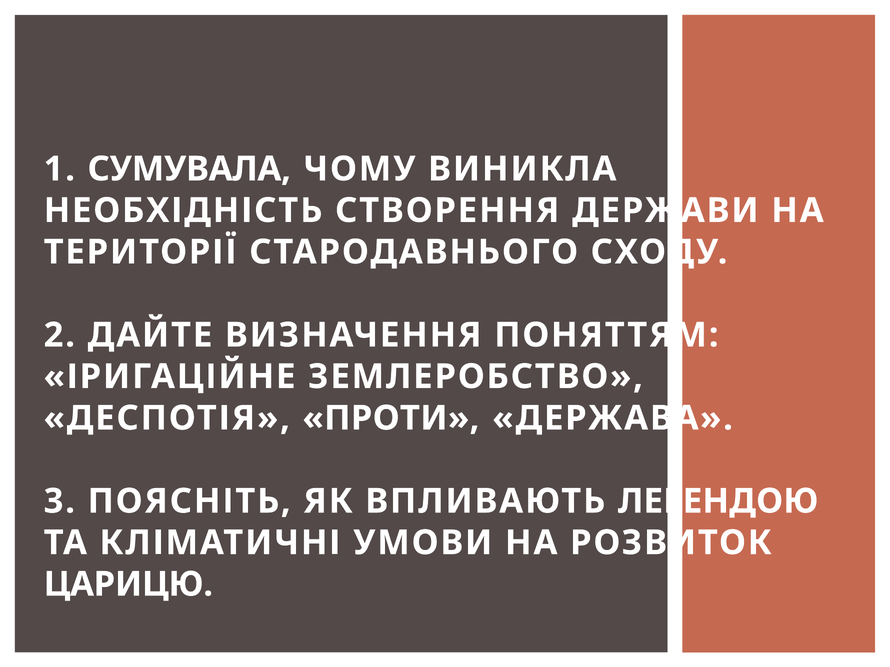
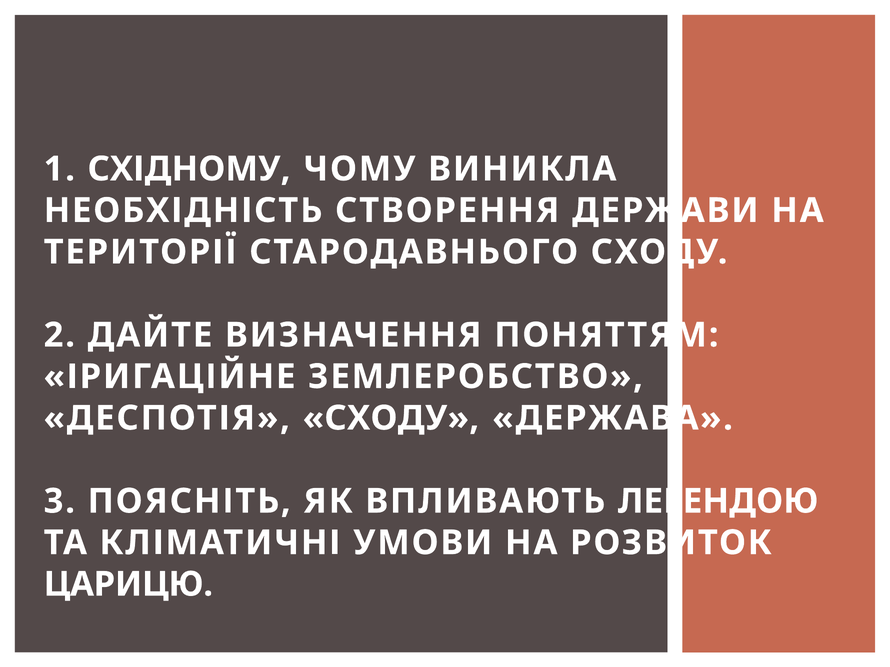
СУМУВАЛА: СУМУВАЛА -> СХІДНОМУ
ДЕСПОТІЯ ПРОТИ: ПРОТИ -> СХОДУ
